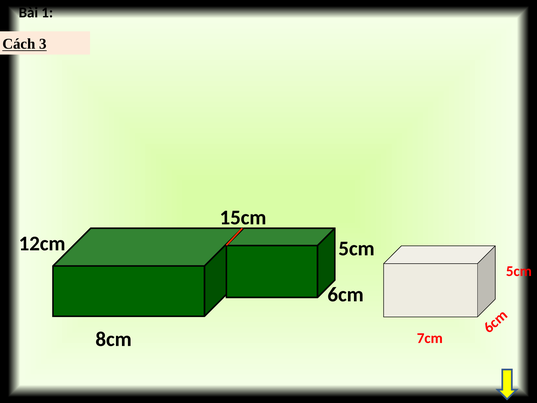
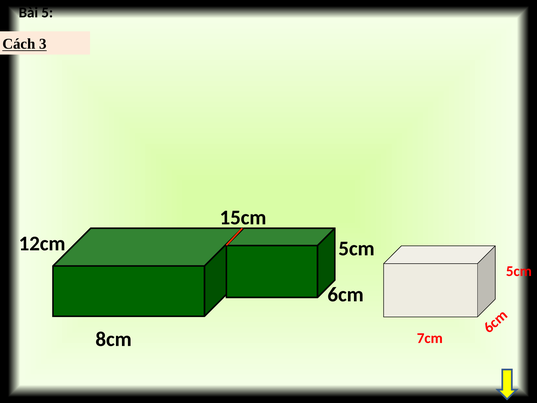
1: 1 -> 5
